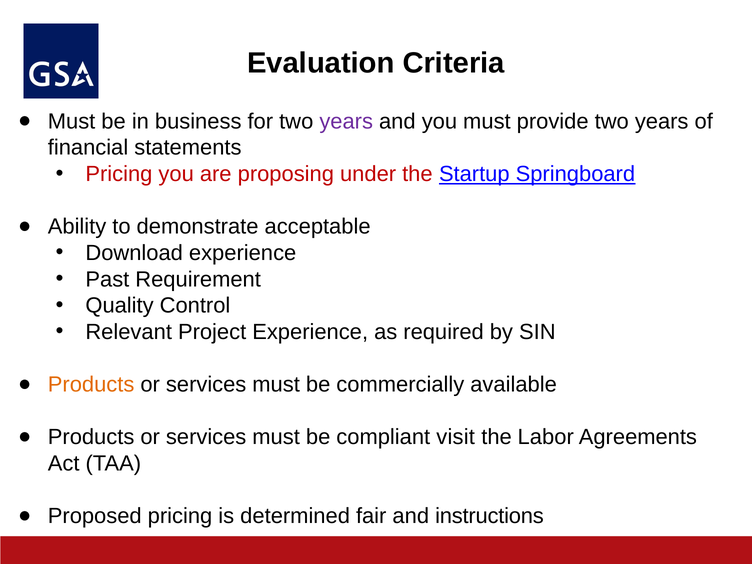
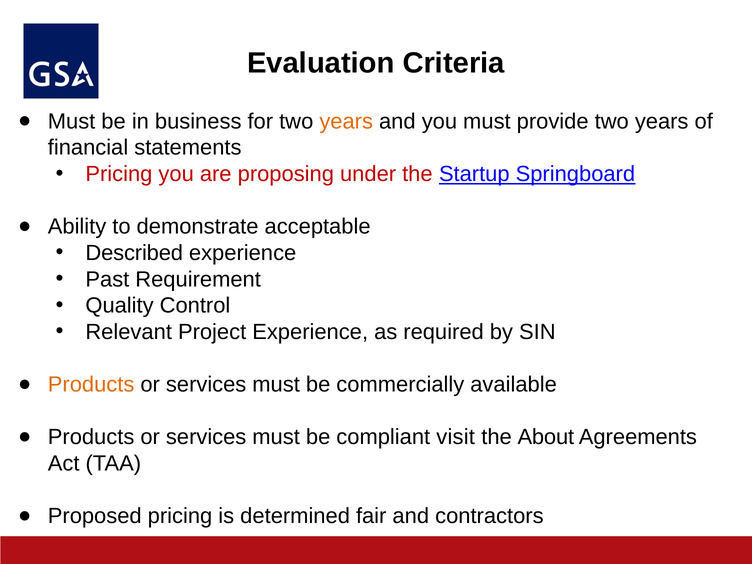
years at (346, 121) colour: purple -> orange
Download: Download -> Described
Labor: Labor -> About
instructions: instructions -> contractors
